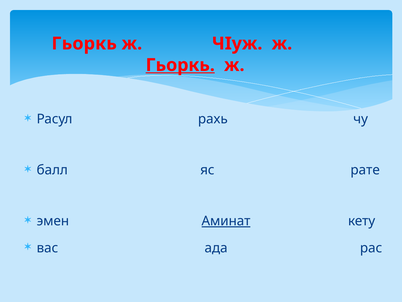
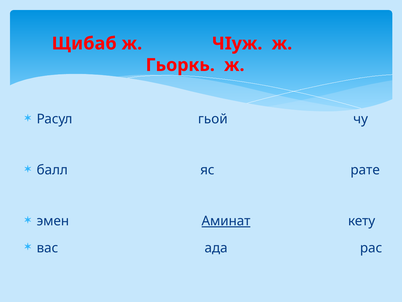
Гьоркь at (84, 43): Гьоркь -> Щибаб
Гьоркь at (180, 65) underline: present -> none
рахь: рахь -> гьой
